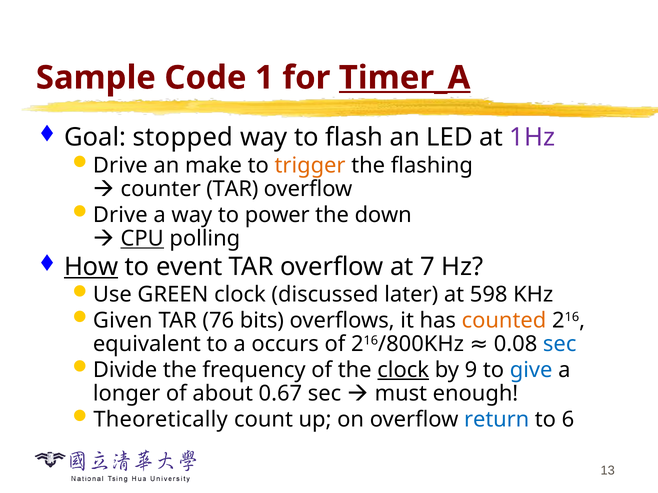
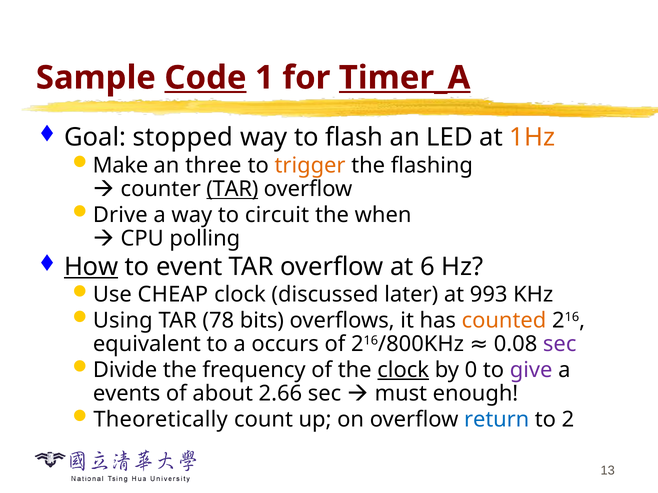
Code underline: none -> present
1Hz colour: purple -> orange
Drive at (120, 165): Drive -> Make
make: make -> three
TAR at (232, 189) underline: none -> present
power: power -> circuit
down: down -> when
CPU underline: present -> none
7: 7 -> 6
GREEN: GREEN -> CHEAP
598: 598 -> 993
Given: Given -> Using
76: 76 -> 78
sec at (560, 344) colour: blue -> purple
9: 9 -> 0
give colour: blue -> purple
longer: longer -> events
0.67: 0.67 -> 2.66
6: 6 -> 2
